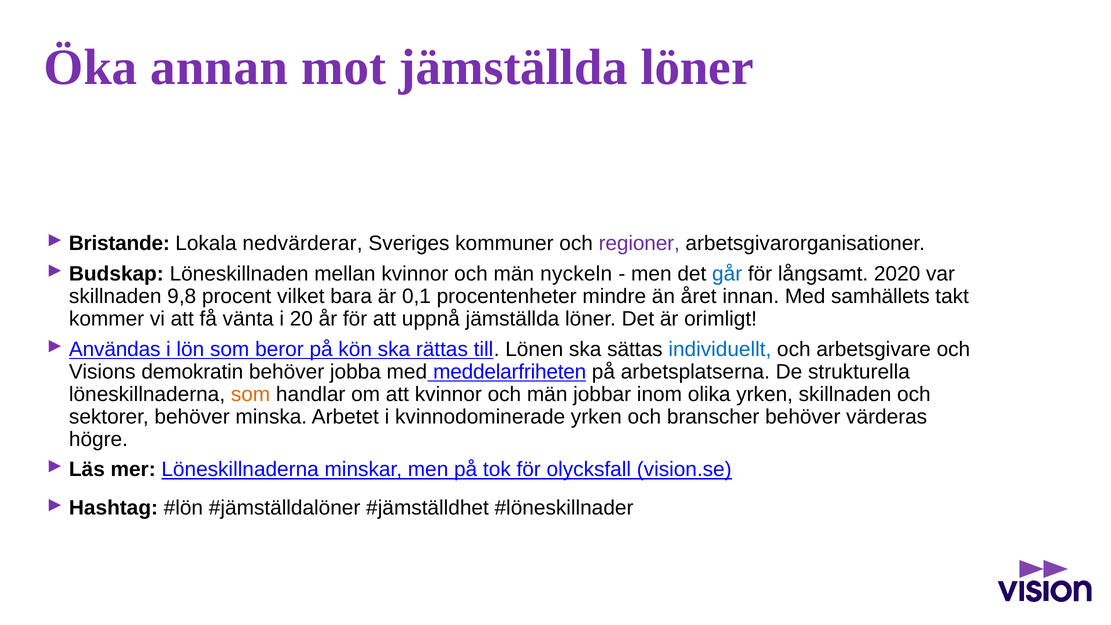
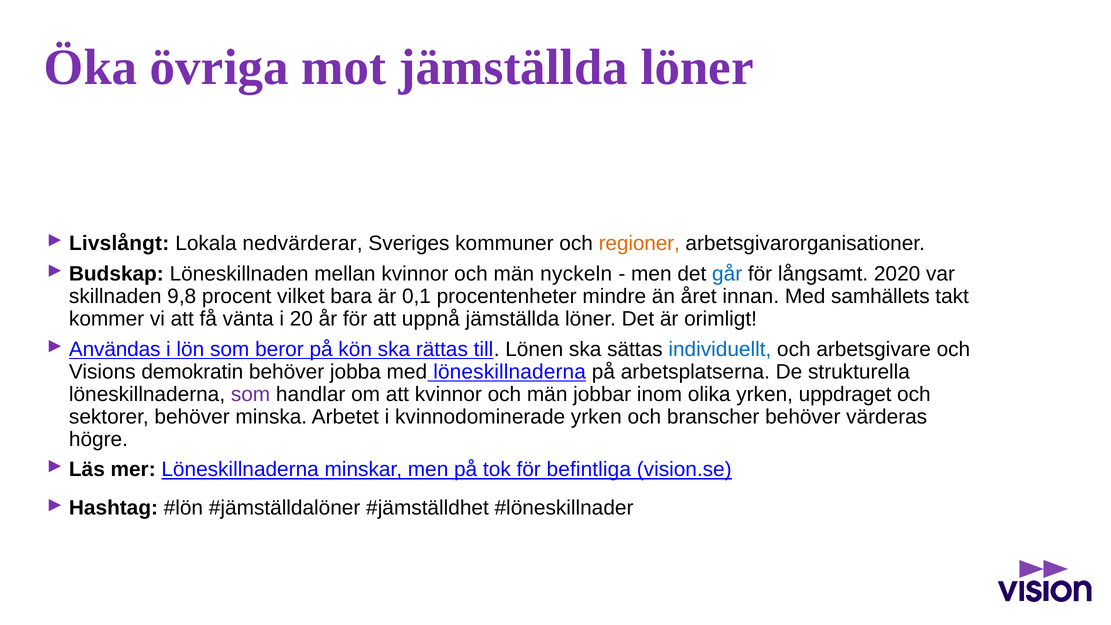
annan: annan -> övriga
Bristande: Bristande -> Livslångt
regioner colour: purple -> orange
med meddelarfriheten: meddelarfriheten -> löneskillnaderna
som at (251, 394) colour: orange -> purple
yrken skillnaden: skillnaden -> uppdraget
olycksfall: olycksfall -> befintliga
